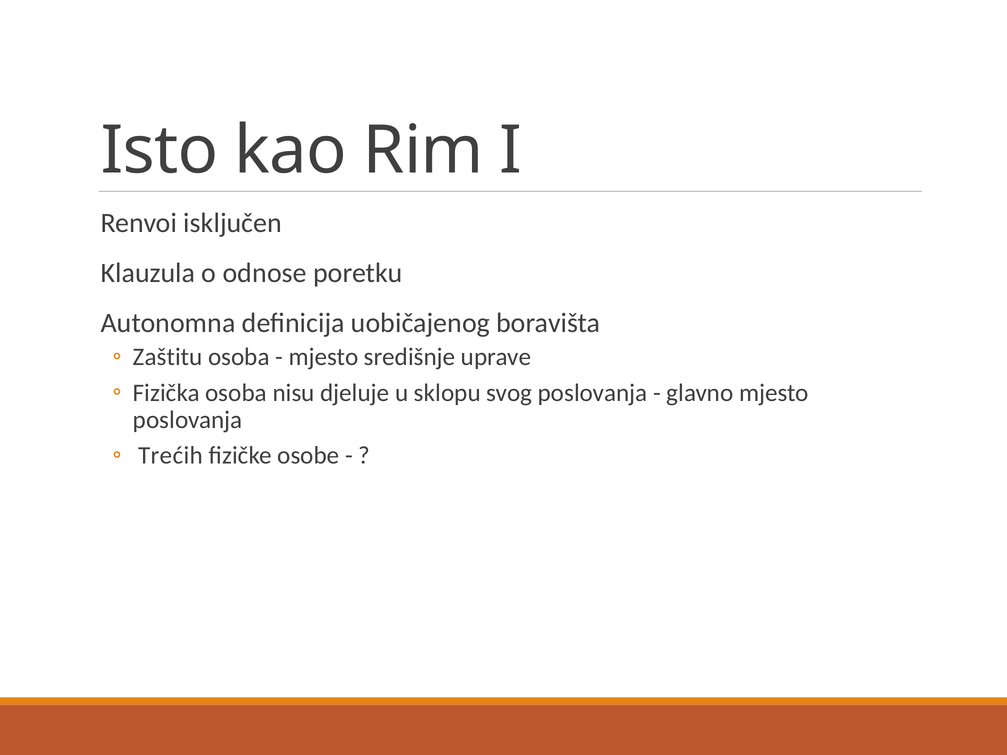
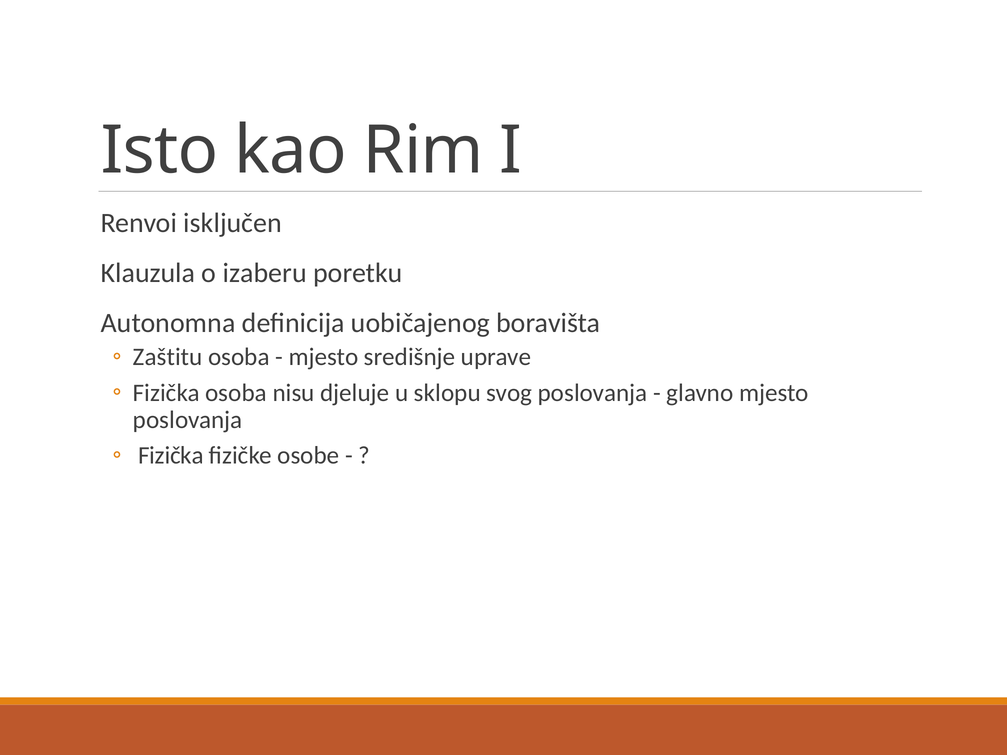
odnose: odnose -> izaberu
Trećih at (171, 456): Trećih -> Fizička
